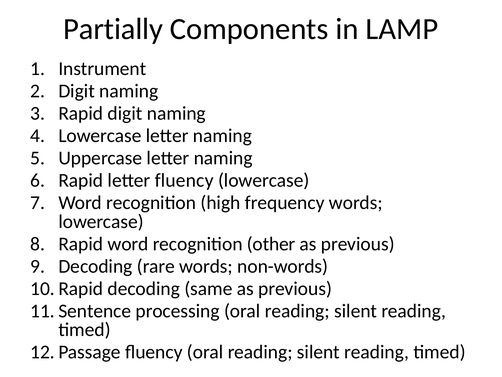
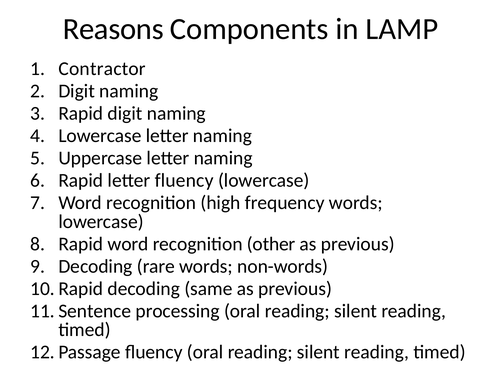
Partially: Partially -> Reasons
Instrument: Instrument -> Contractor
